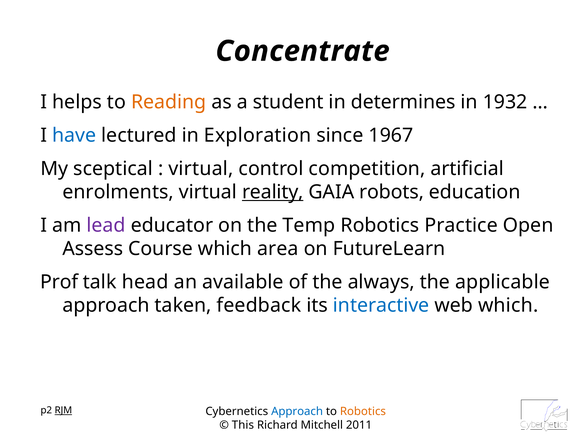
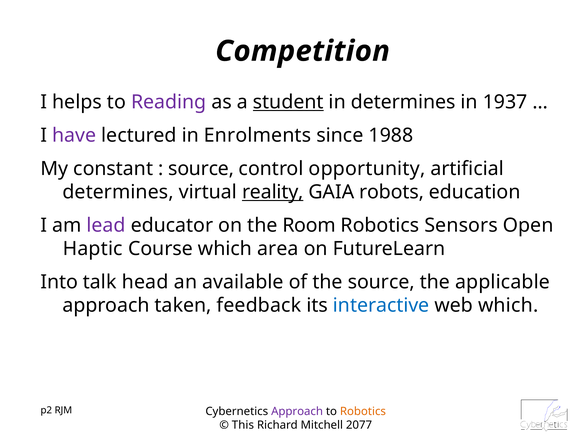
Concentrate: Concentrate -> Competition
Reading colour: orange -> purple
student underline: none -> present
1932: 1932 -> 1937
have colour: blue -> purple
Exploration: Exploration -> Enrolments
1967: 1967 -> 1988
sceptical: sceptical -> constant
virtual at (201, 169): virtual -> source
competition: competition -> opportunity
enrolments at (118, 192): enrolments -> determines
Temp: Temp -> Room
Practice: Practice -> Sensors
Assess: Assess -> Haptic
Prof: Prof -> Into
the always: always -> source
RJM underline: present -> none
Approach at (297, 412) colour: blue -> purple
2011: 2011 -> 2077
